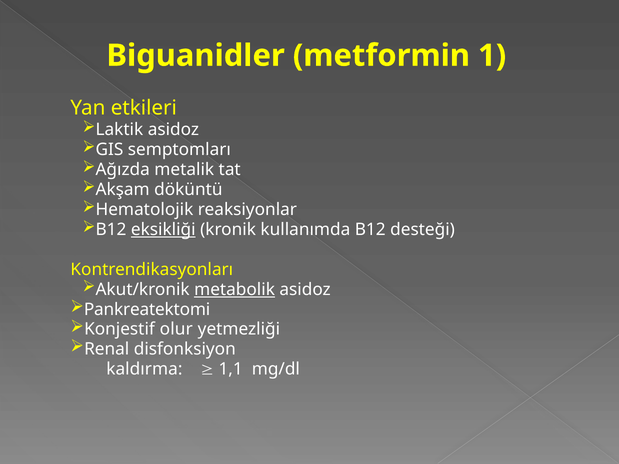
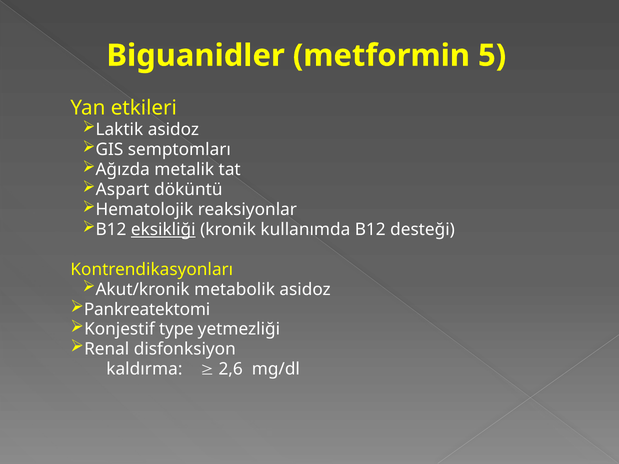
1: 1 -> 5
Akşam: Akşam -> Aspart
metabolik underline: present -> none
olur: olur -> type
1,1: 1,1 -> 2,6
